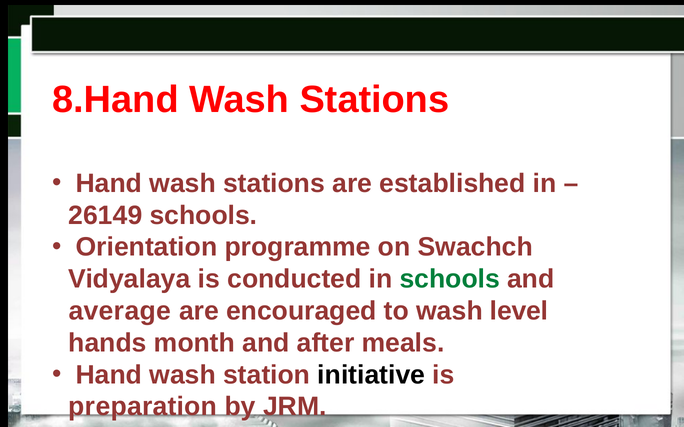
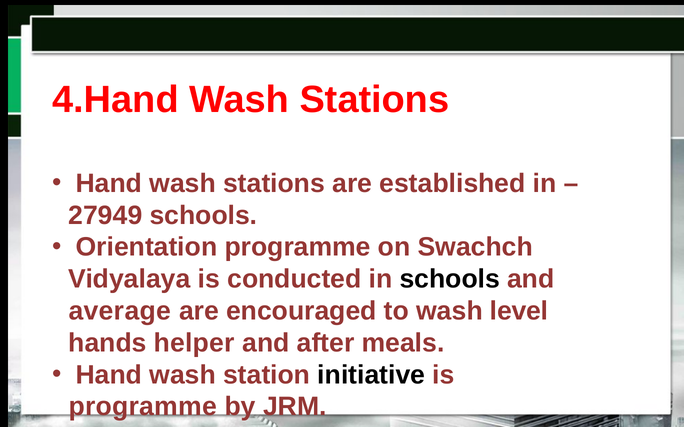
8.Hand: 8.Hand -> 4.Hand
26149: 26149 -> 27949
schools at (450, 279) colour: green -> black
month: month -> helper
preparation at (143, 407): preparation -> programme
